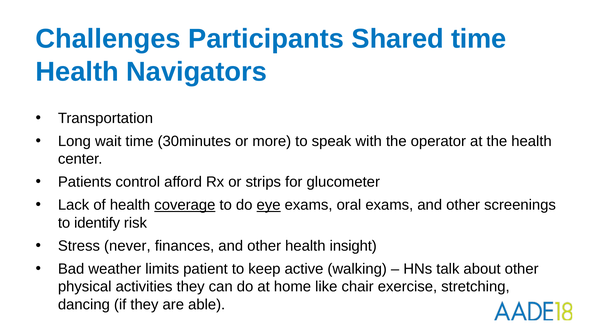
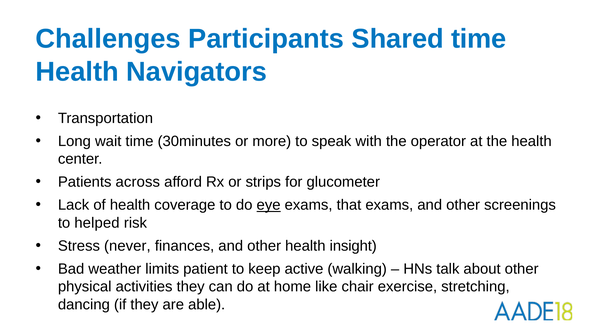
control: control -> across
coverage underline: present -> none
oral: oral -> that
identify: identify -> helped
